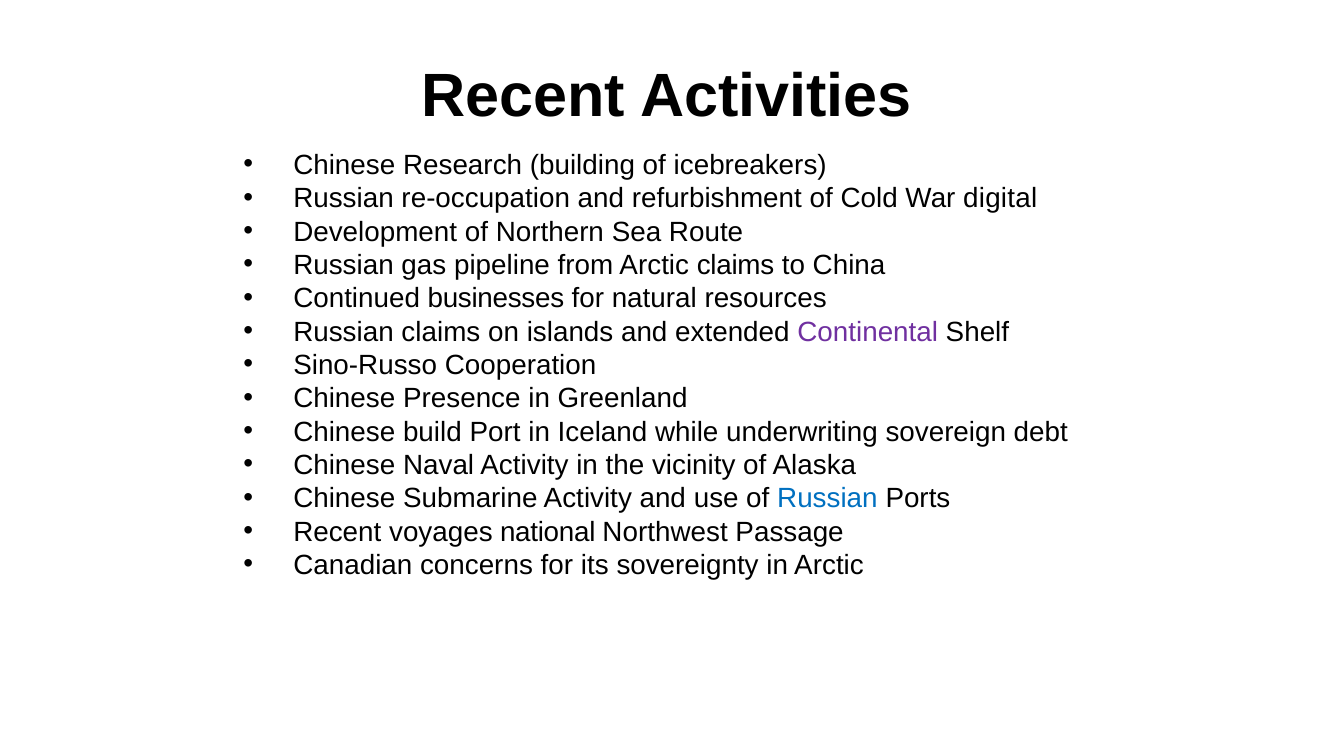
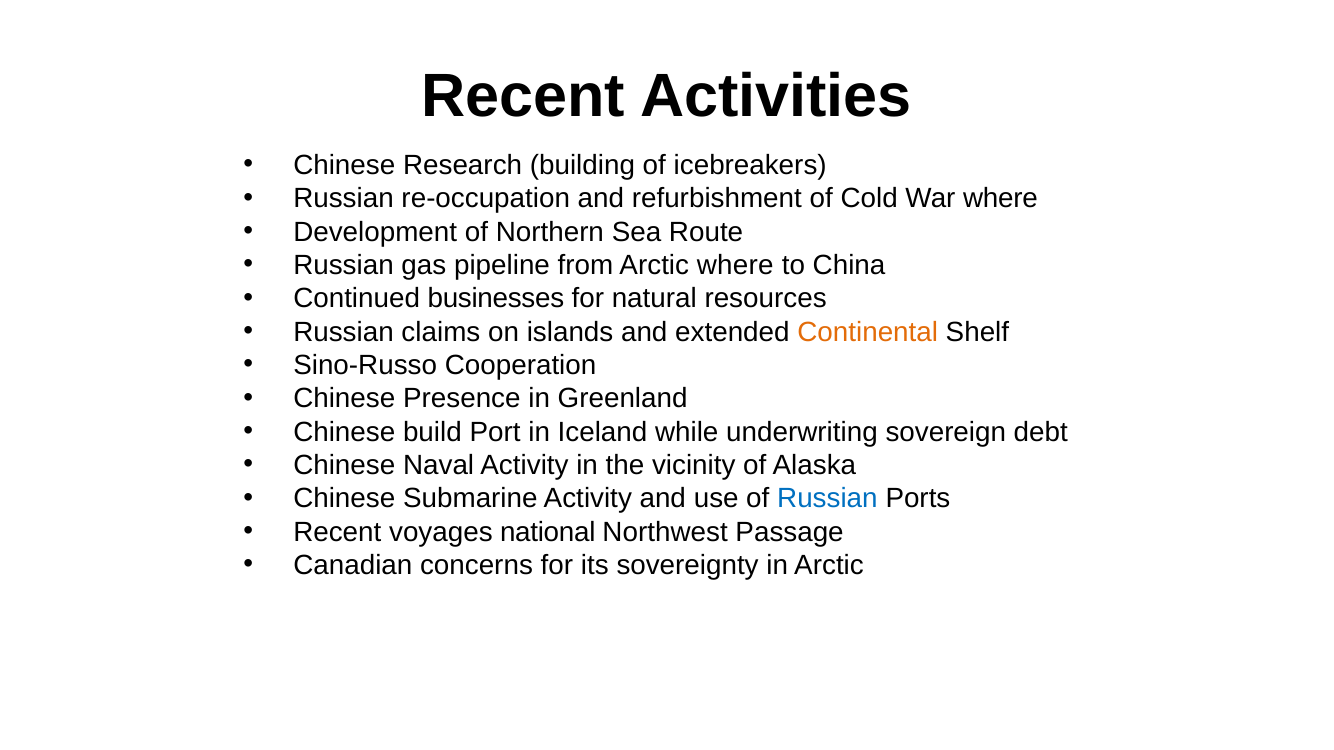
War digital: digital -> where
Arctic claims: claims -> where
Continental colour: purple -> orange
